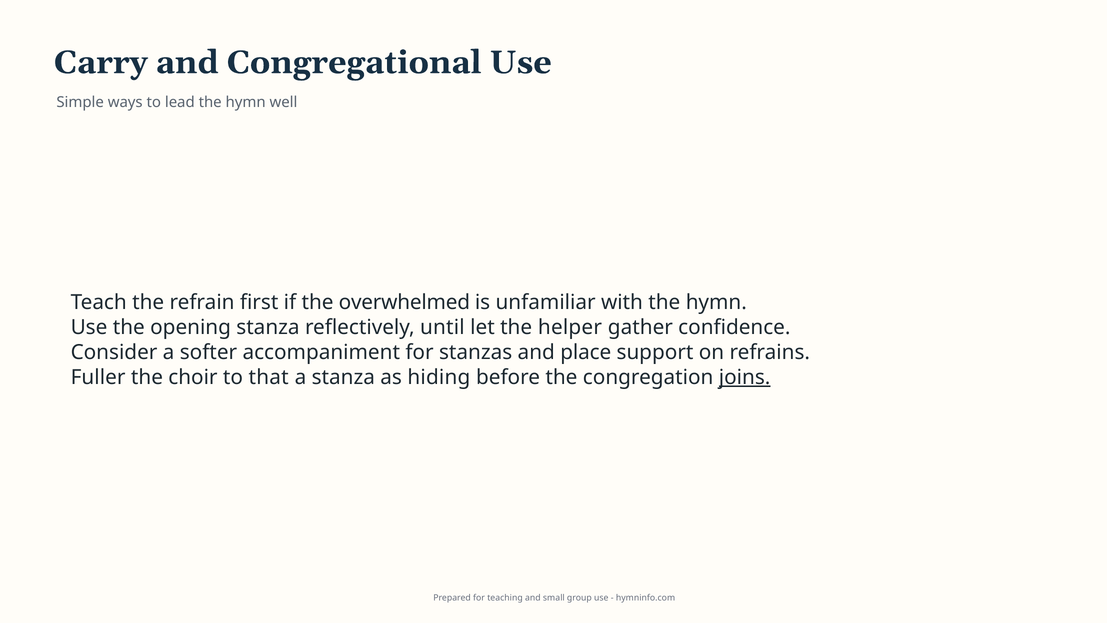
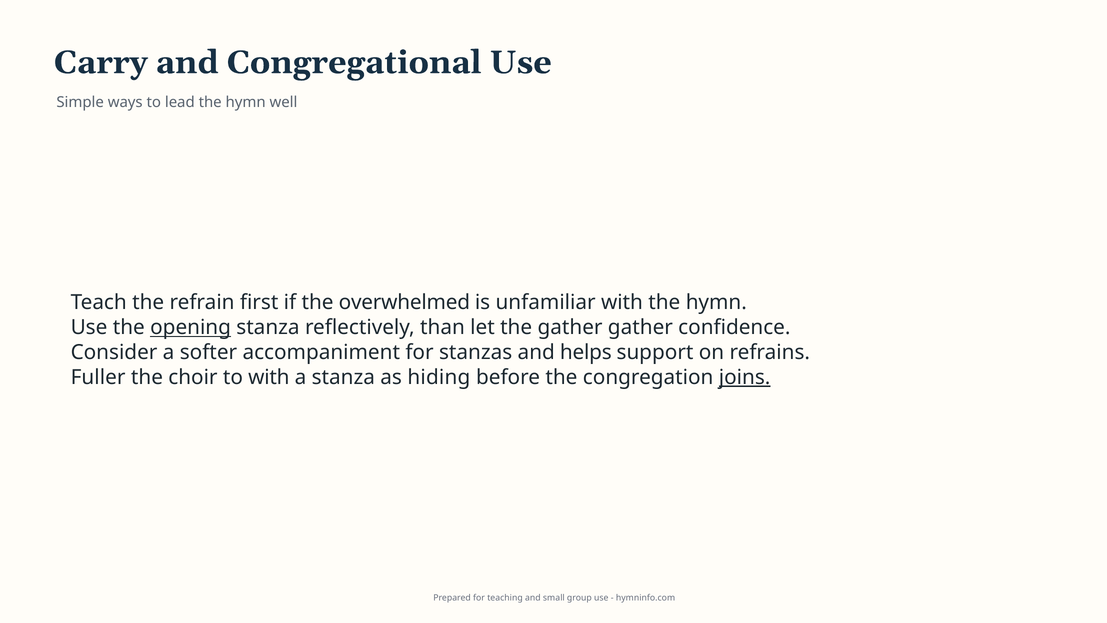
opening underline: none -> present
until: until -> than
the helper: helper -> gather
place: place -> helps
to that: that -> with
